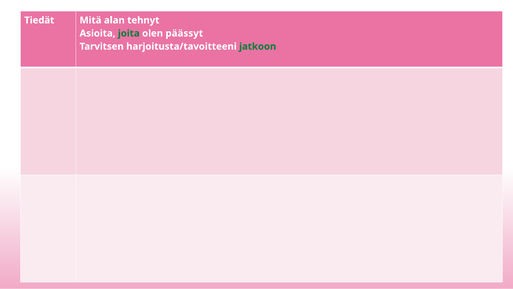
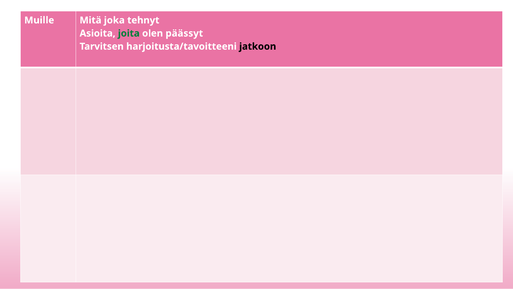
Tiedät: Tiedät -> Muille
alan: alan -> joka
jatkoon colour: green -> black
